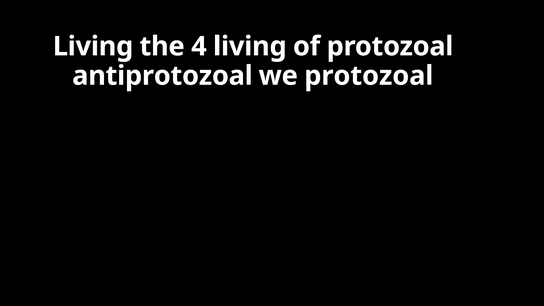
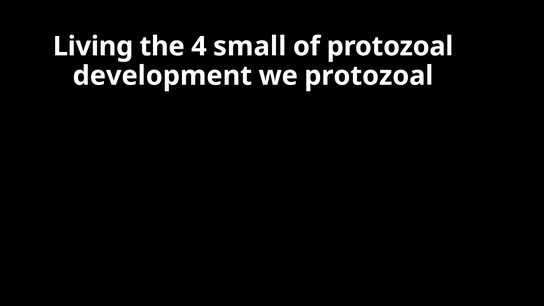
4 living: living -> small
antiprotozoal: antiprotozoal -> development
